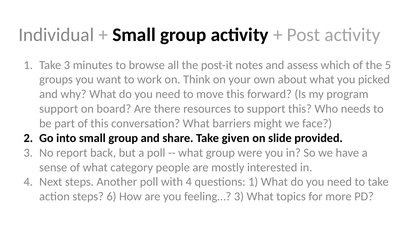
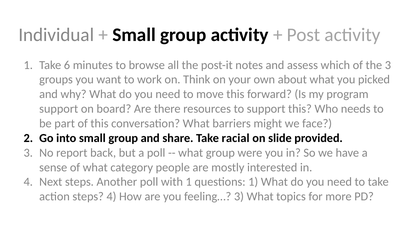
Take 3: 3 -> 6
the 5: 5 -> 3
given: given -> racial
with 4: 4 -> 1
steps 6: 6 -> 4
